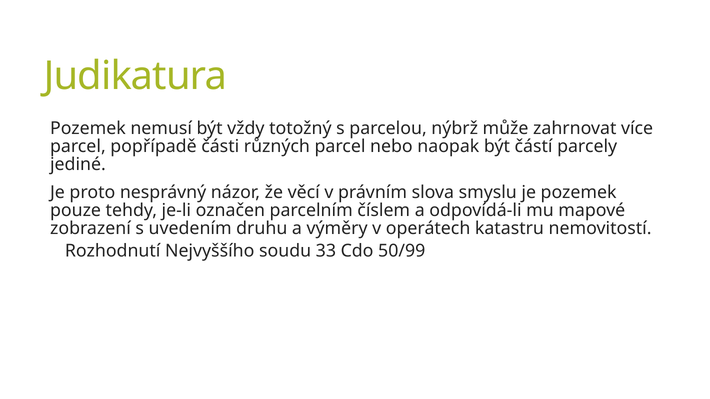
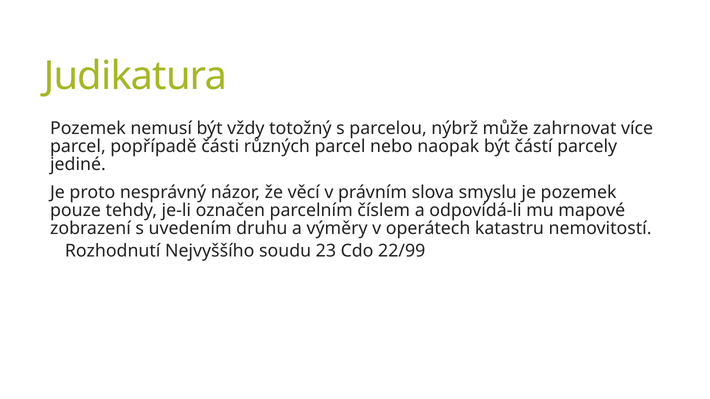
33: 33 -> 23
50/99: 50/99 -> 22/99
